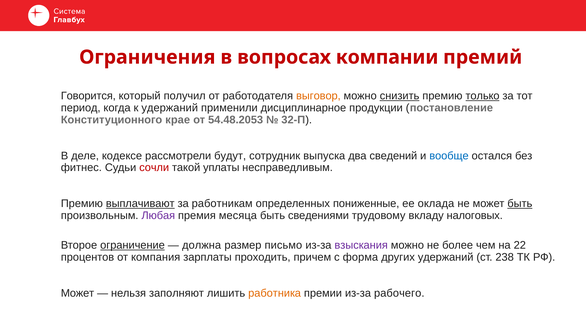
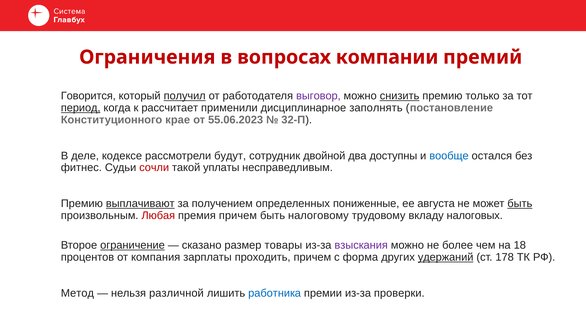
получил underline: none -> present
выговор colour: orange -> purple
только underline: present -> none
период underline: none -> present
к удержаний: удержаний -> рассчитает
продукции: продукции -> заполнять
54.48.2053: 54.48.2053 -> 55.06.2023
выпуска: выпуска -> двойной
сведений: сведений -> доступны
работникам: работникам -> получением
оклада: оклада -> августа
Любая colour: purple -> red
премия месяца: месяца -> причем
сведениями: сведениями -> налоговому
должна: должна -> сказано
письмо: письмо -> товары
22: 22 -> 18
удержаний at (446, 257) underline: none -> present
238: 238 -> 178
Может at (77, 293): Может -> Метод
заполняют: заполняют -> различной
работника colour: orange -> blue
рабочего: рабочего -> проверки
